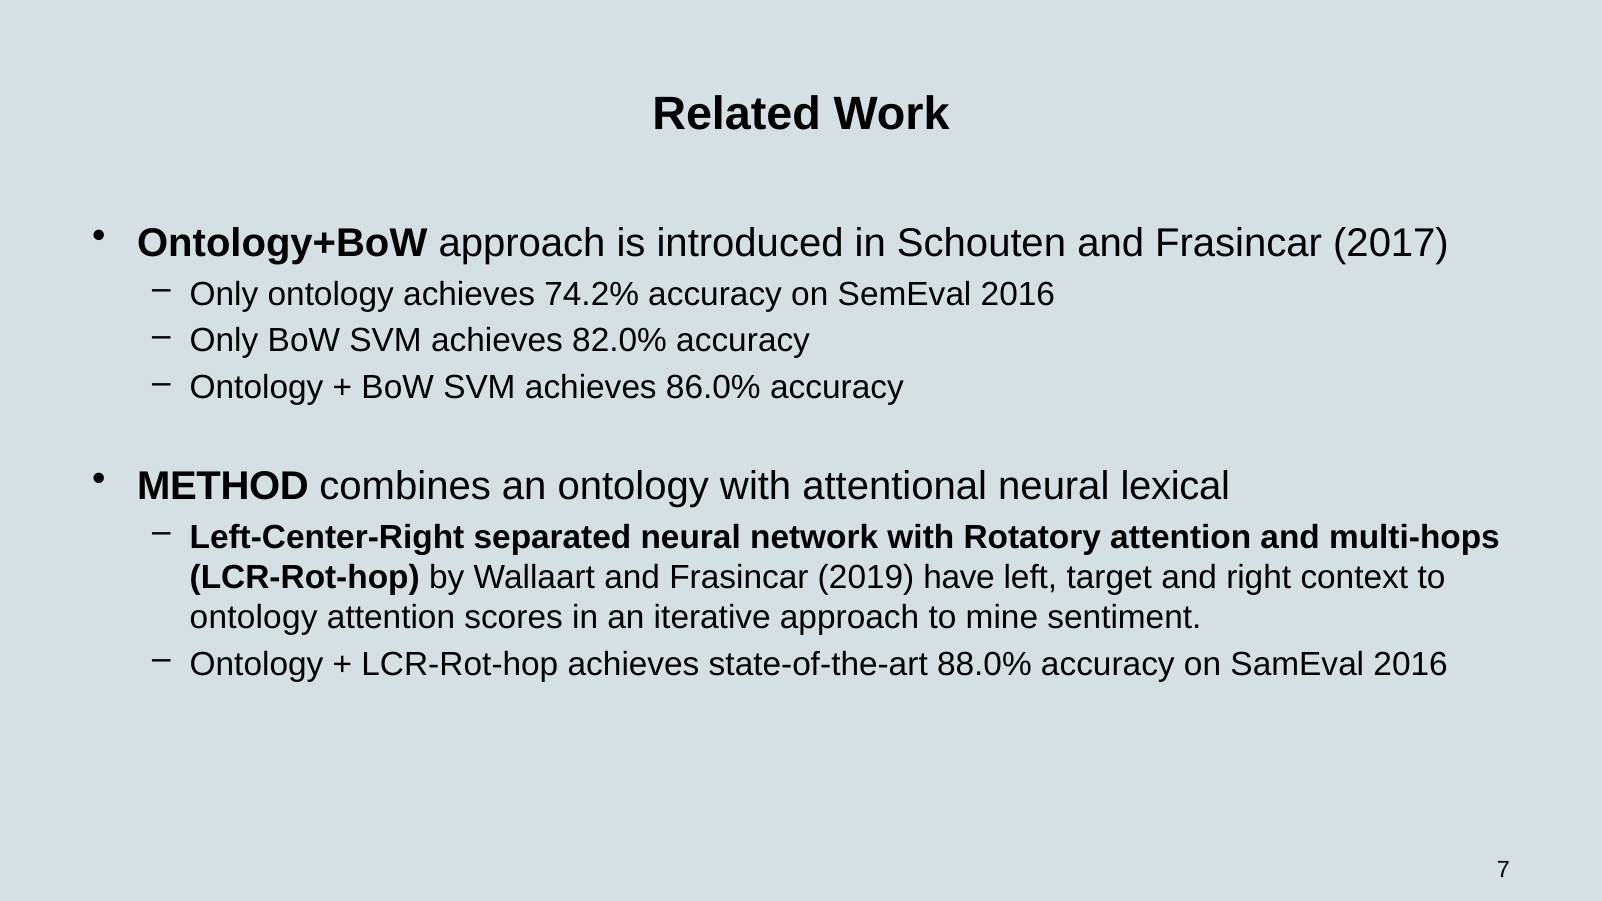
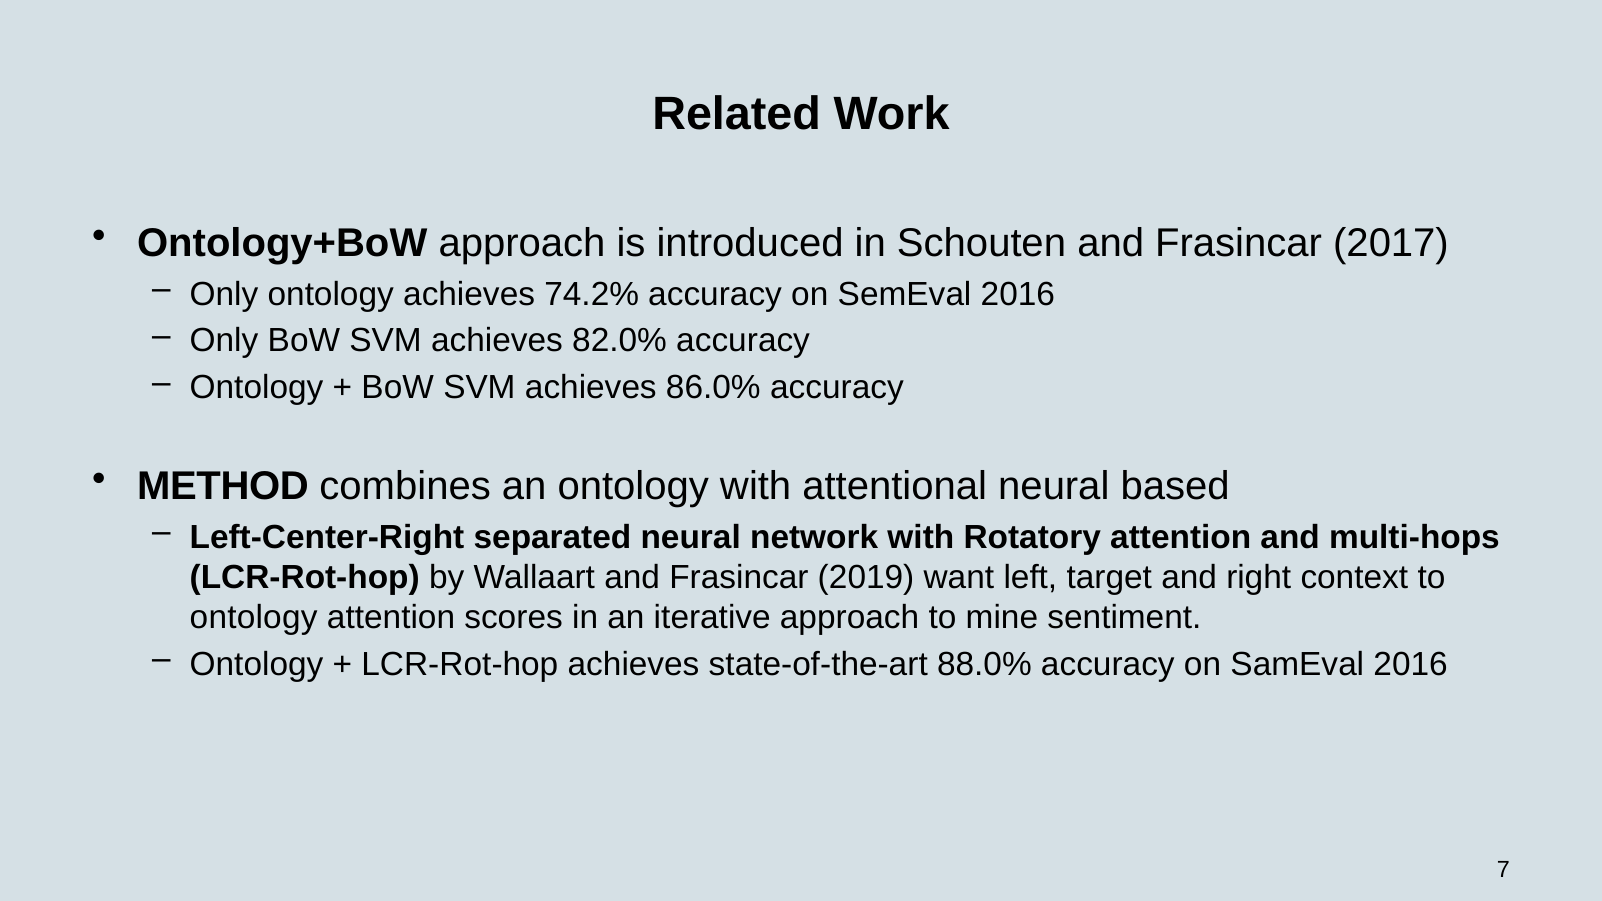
lexical: lexical -> based
have: have -> want
